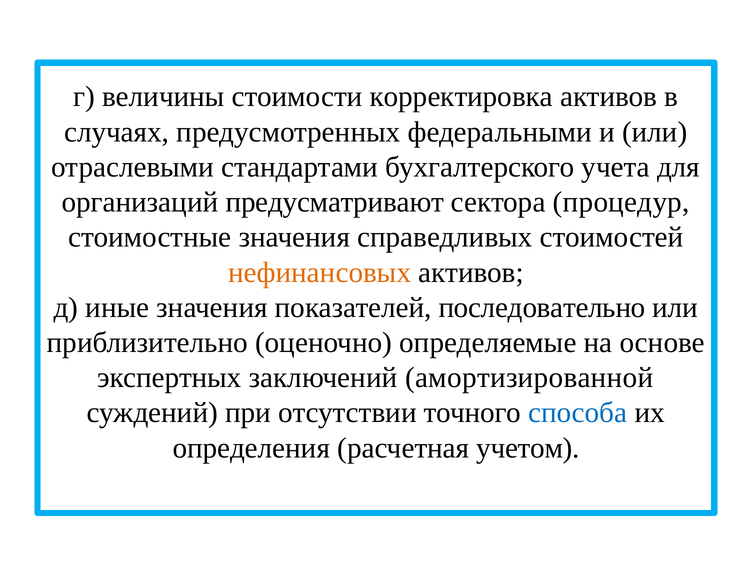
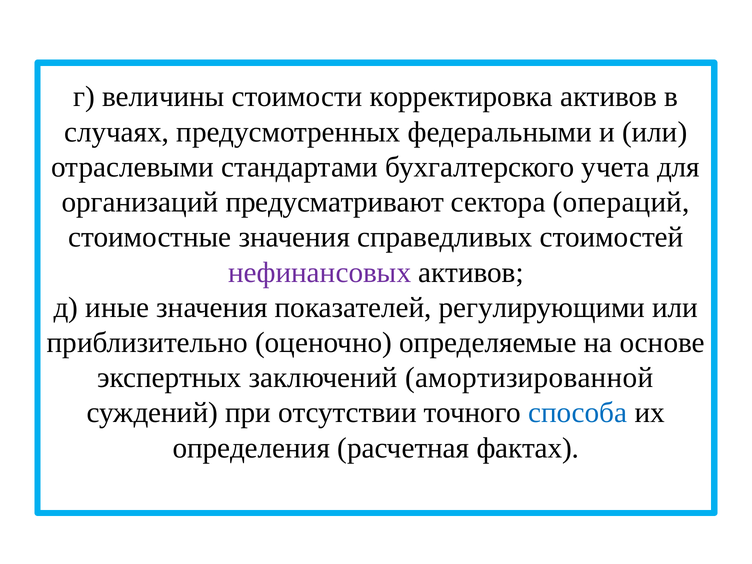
процедур: процедур -> операций
нефинансовых colour: orange -> purple
последовательно: последовательно -> регулирующими
учетом: учетом -> фактах
